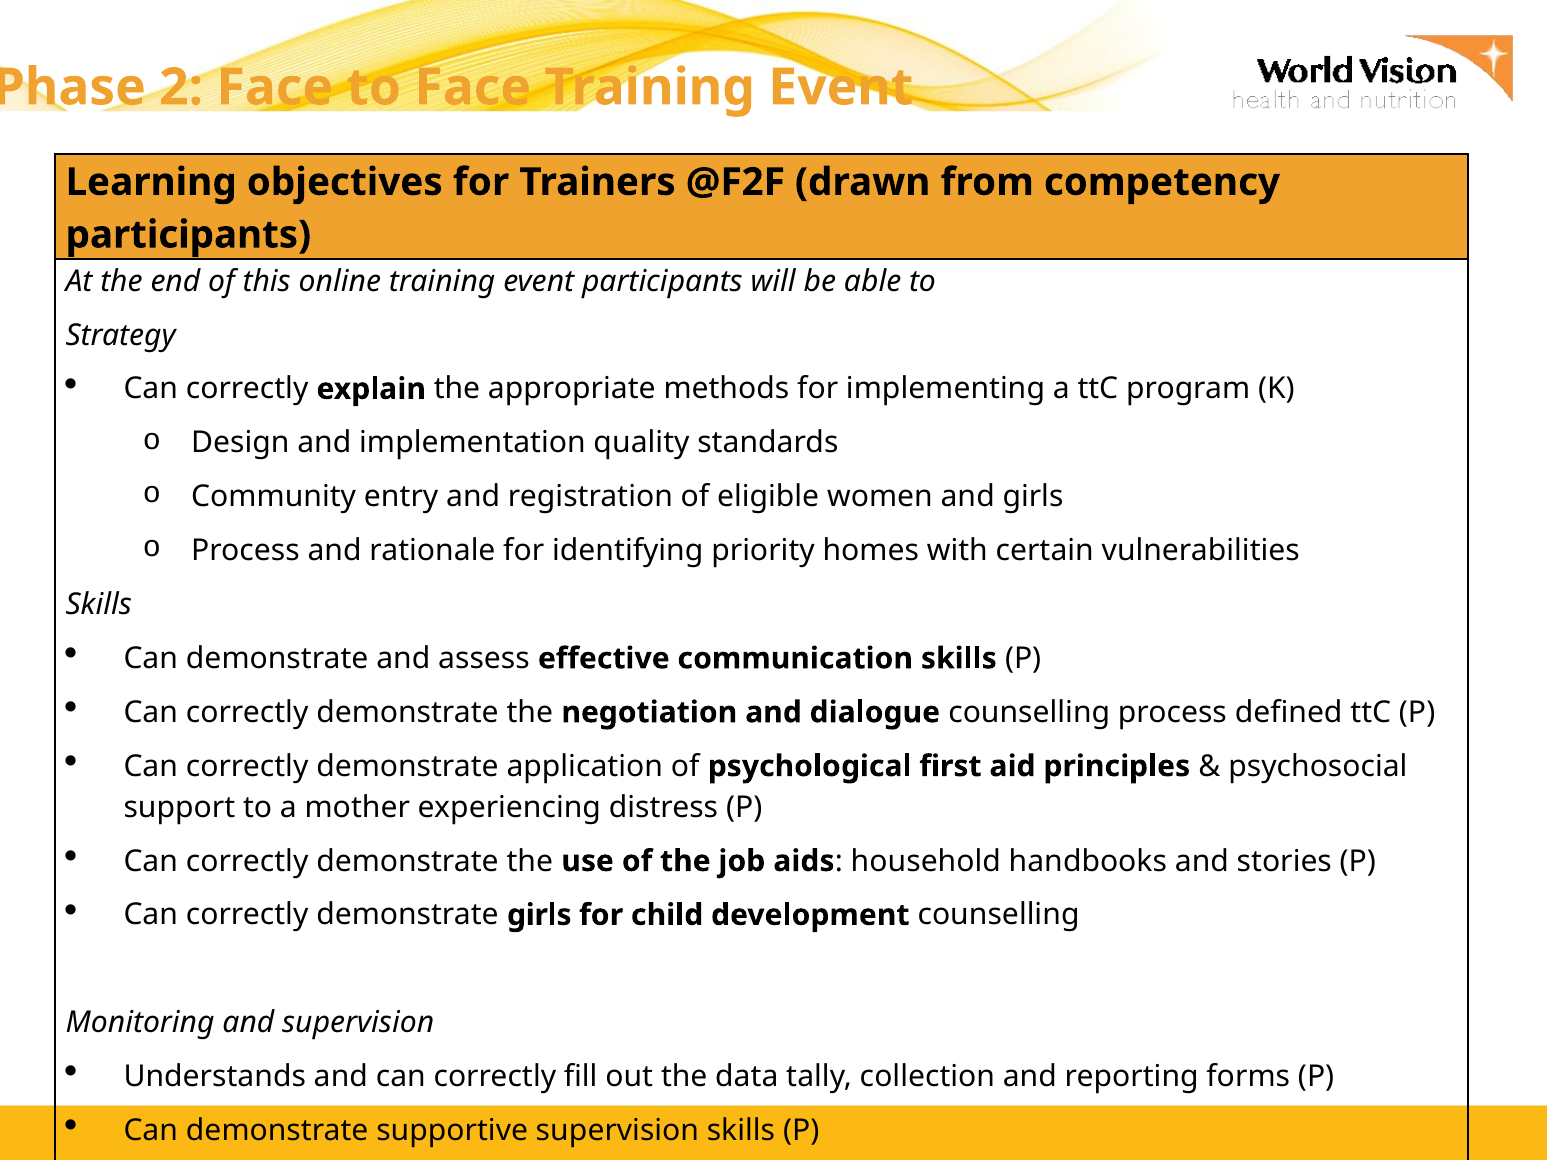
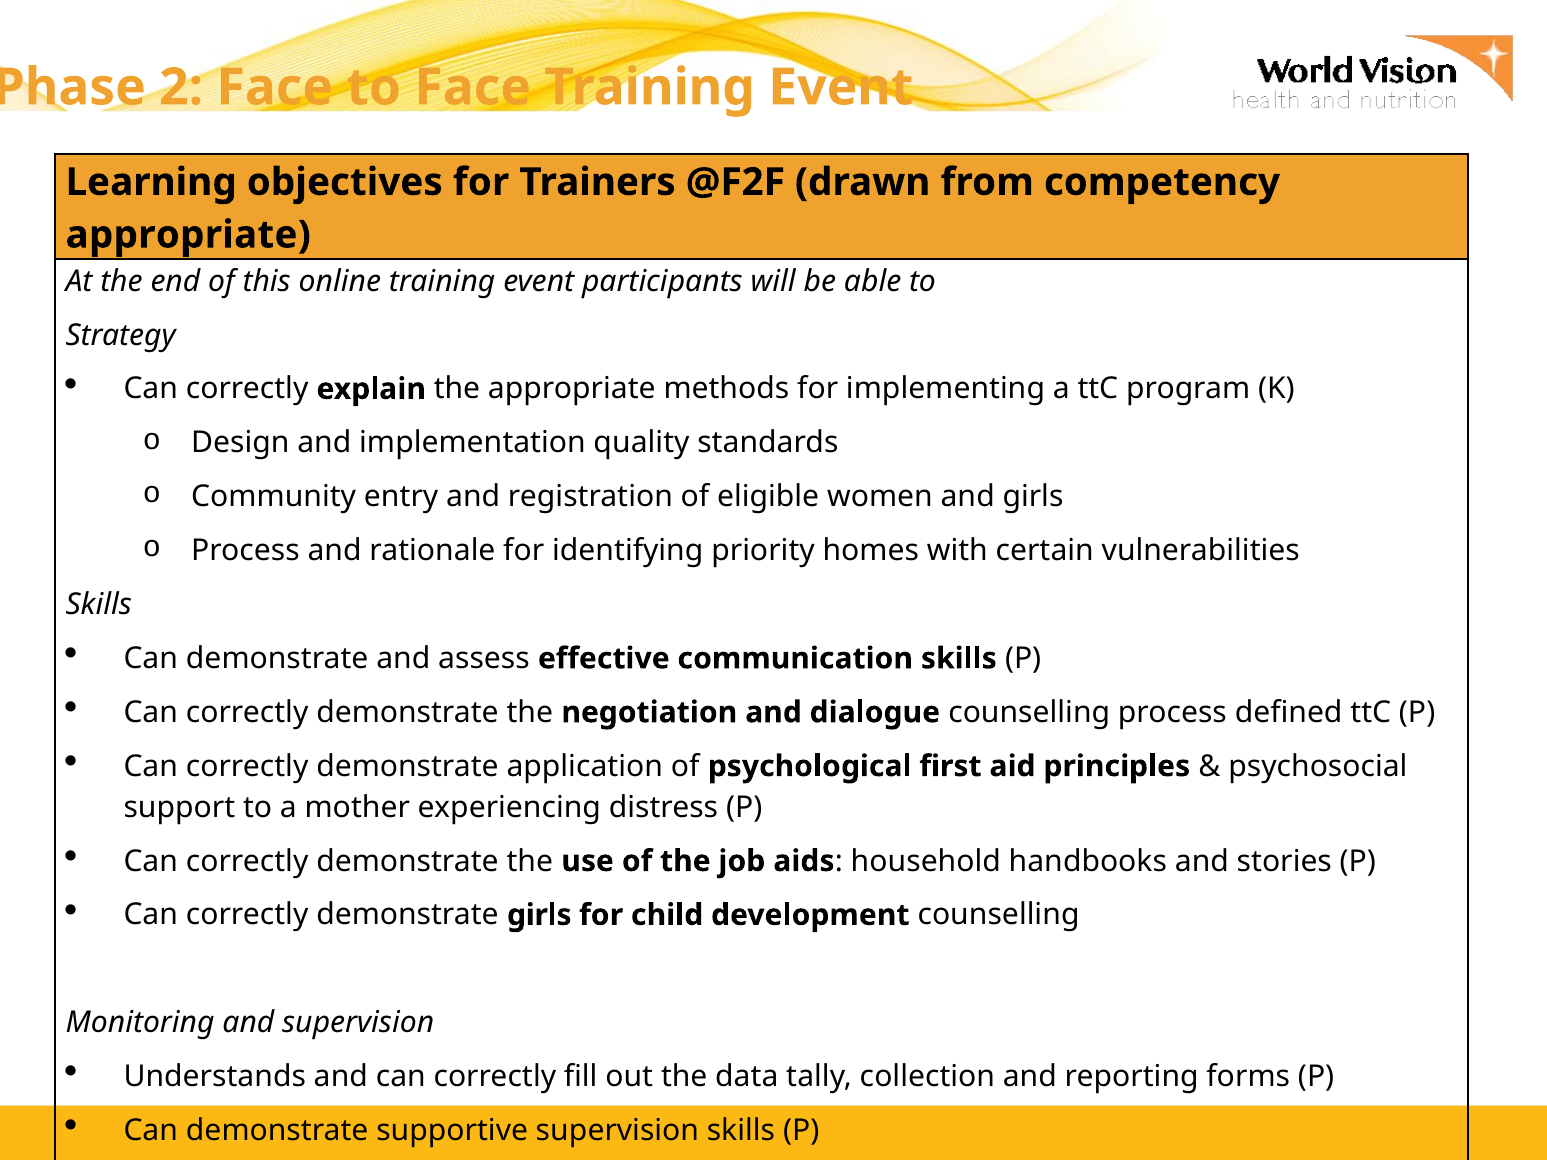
participants at (188, 235): participants -> appropriate
